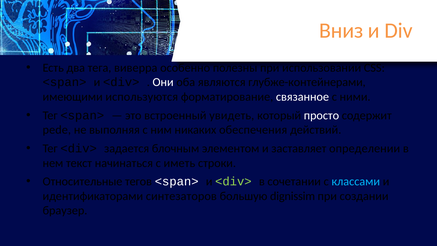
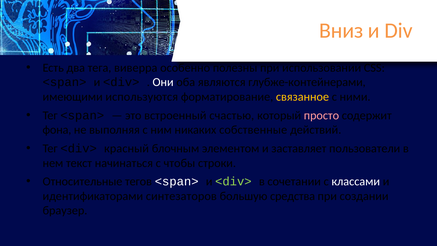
связанное colour: white -> yellow
увидеть: увидеть -> счастью
просто colour: white -> pink
pede: pede -> фона
обеспечения: обеспечения -> собственные
задается: задается -> красный
определении: определении -> пользователи
иметь: иметь -> чтобы
классами colour: light blue -> white
dignissim: dignissim -> средства
